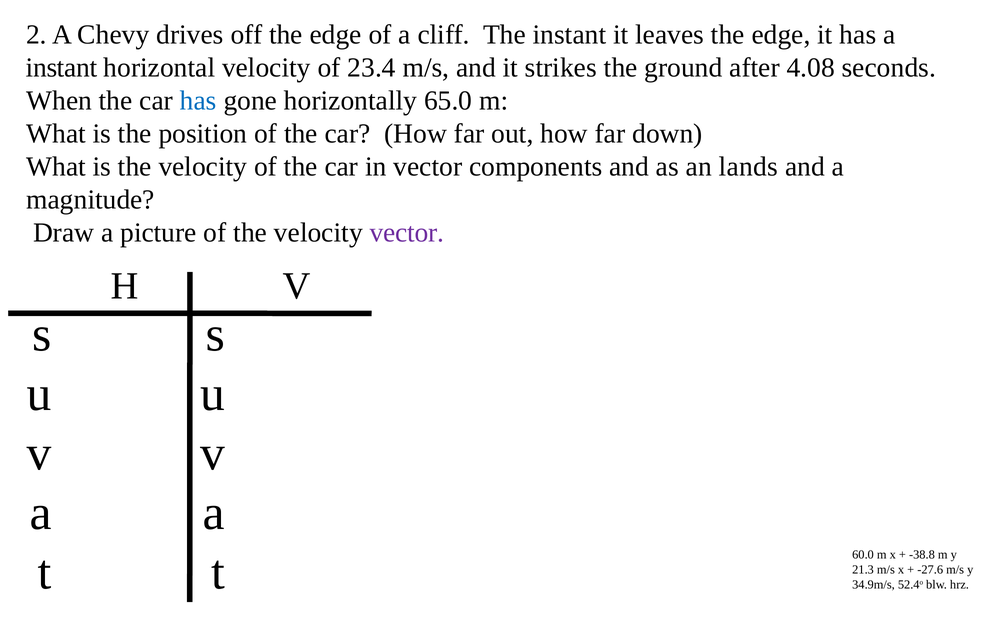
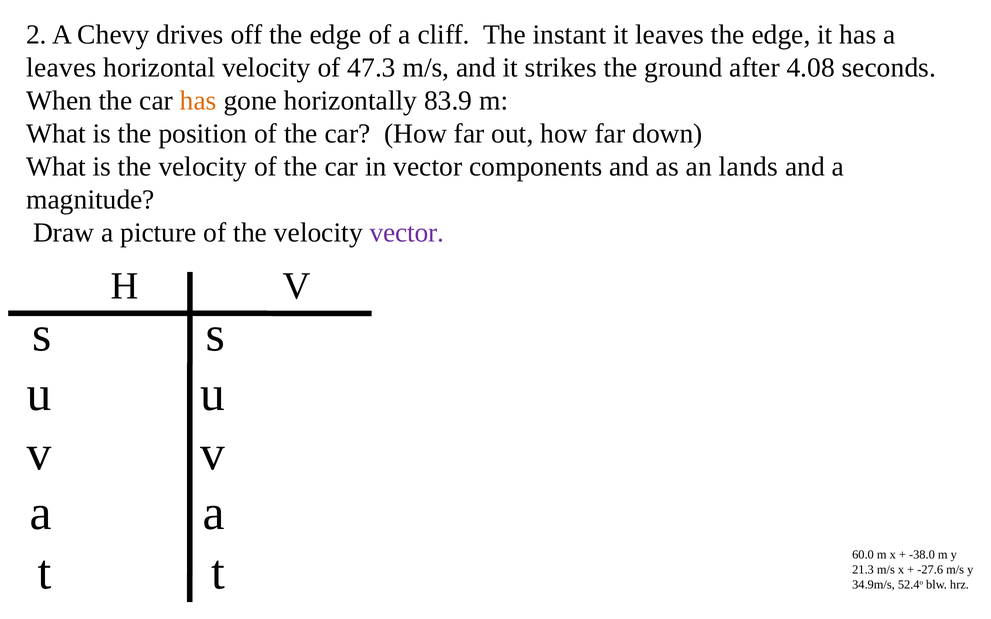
instant at (62, 68): instant -> leaves
23.4: 23.4 -> 47.3
has at (198, 101) colour: blue -> orange
65.0: 65.0 -> 83.9
-38.8: -38.8 -> -38.0
